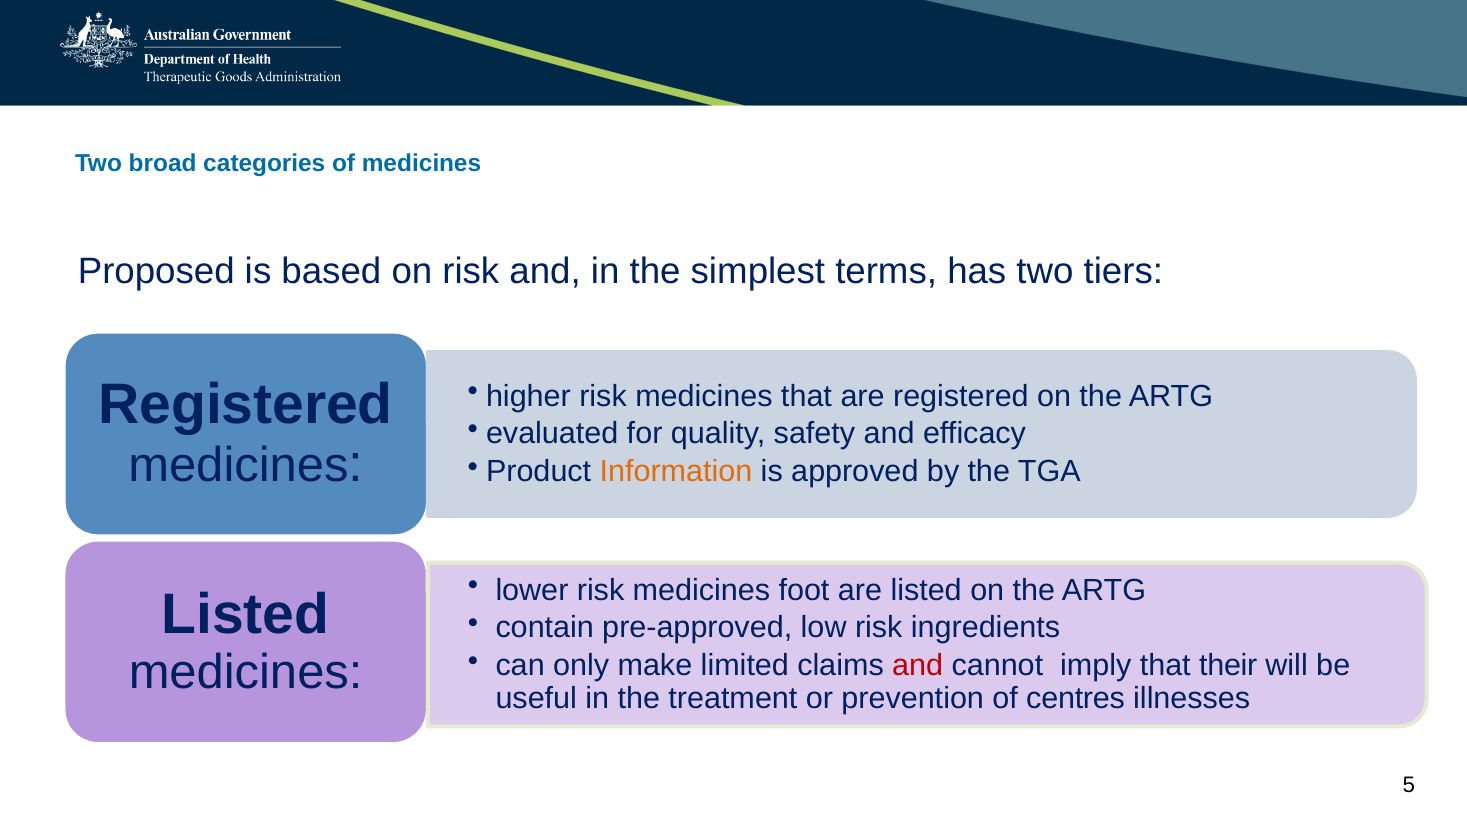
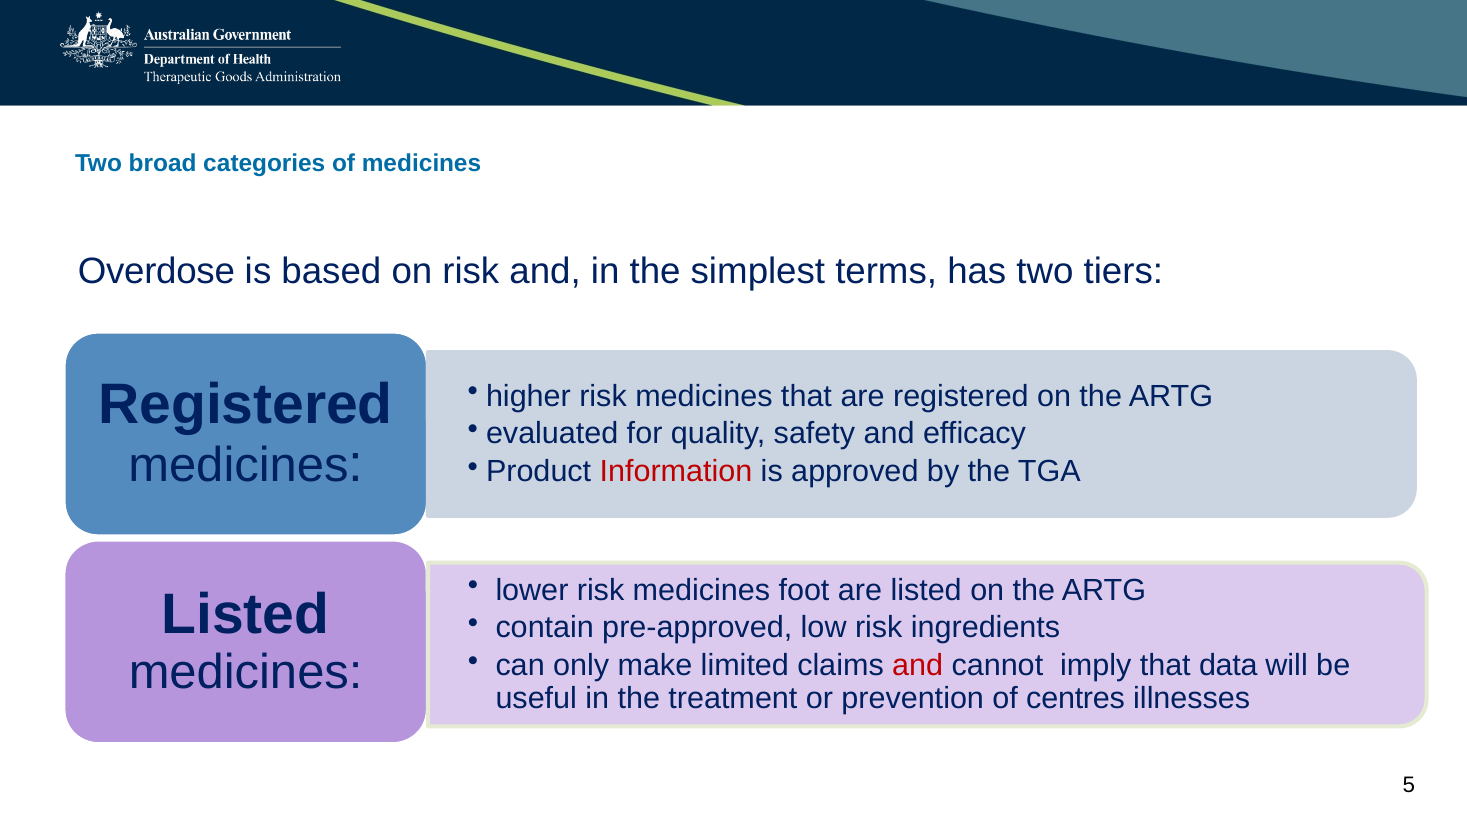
Proposed: Proposed -> Overdose
Information colour: orange -> red
their: their -> data
